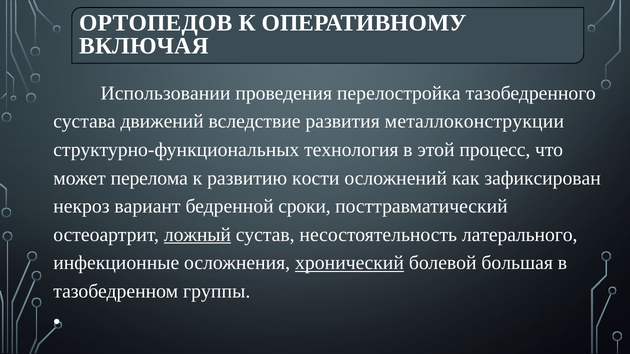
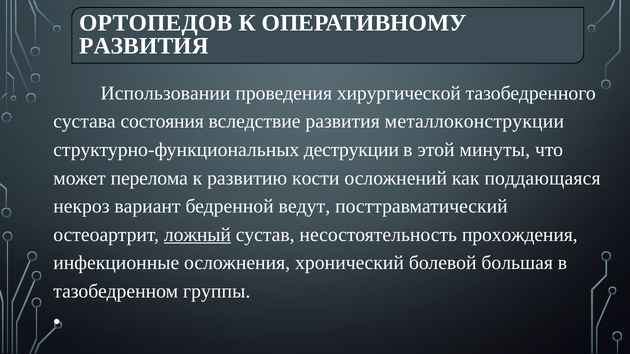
ВКЛЮЧАЯ at (144, 46): ВКЛЮЧАЯ -> РАЗВИТИЯ
перелостройка: перелостройка -> хирургической
движений: движений -> состояния
технология: технология -> деструкции
процесс: процесс -> минуты
зафиксирован: зафиксирован -> поддающаяся
сроки: сроки -> ведут
латерального: латерального -> прохождения
хронический underline: present -> none
